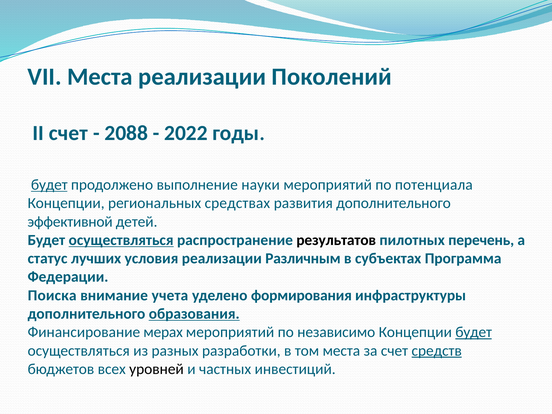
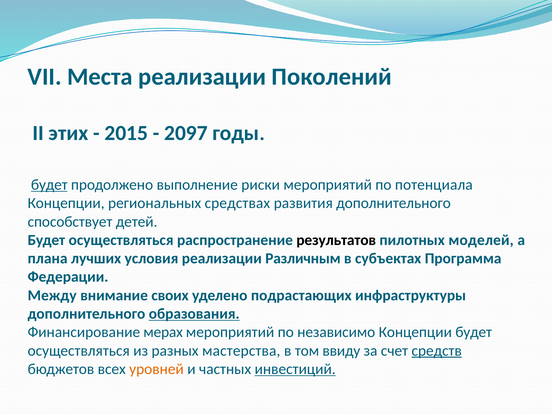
II счет: счет -> этих
2088: 2088 -> 2015
2022: 2022 -> 2097
науки: науки -> риски
эффективной: эффективной -> способствует
осуществляться at (121, 240) underline: present -> none
перечень: перечень -> моделей
статус: статус -> плана
Поиска: Поиска -> Между
учета: учета -> своих
формирования: формирования -> подрастающих
будет at (474, 332) underline: present -> none
разработки: разработки -> мастерства
том места: места -> ввиду
уровней colour: black -> orange
инвестиций underline: none -> present
